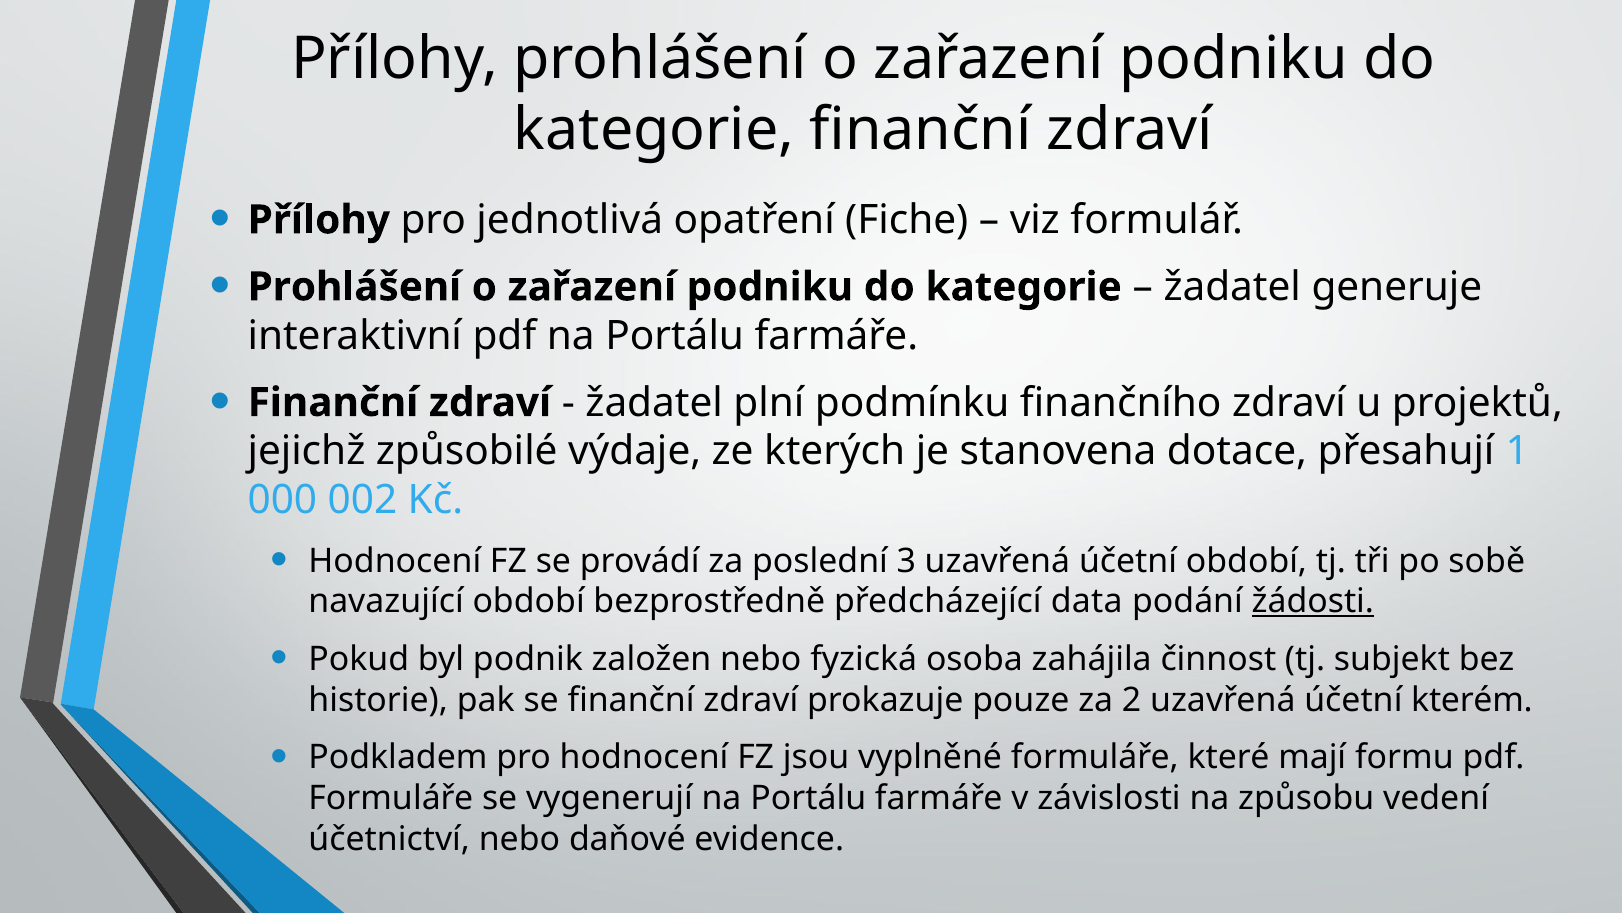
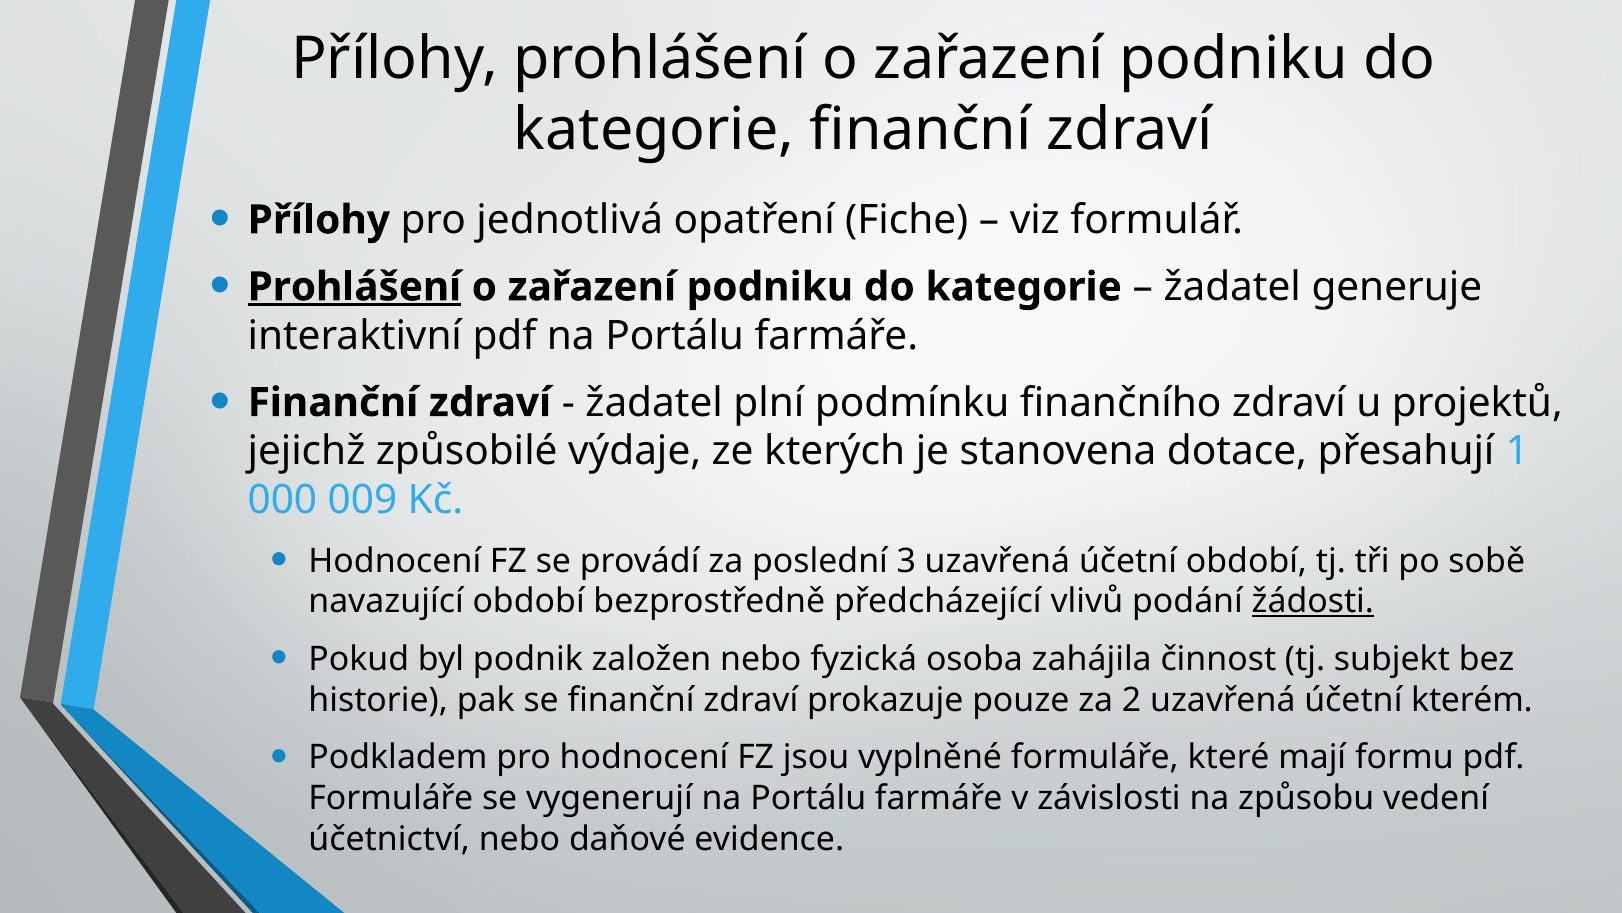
Prohlášení at (354, 287) underline: none -> present
002: 002 -> 009
data: data -> vlivů
